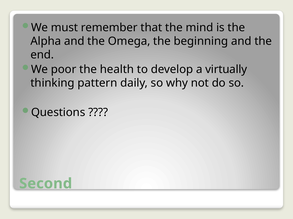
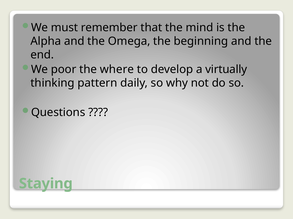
health: health -> where
Second: Second -> Staying
